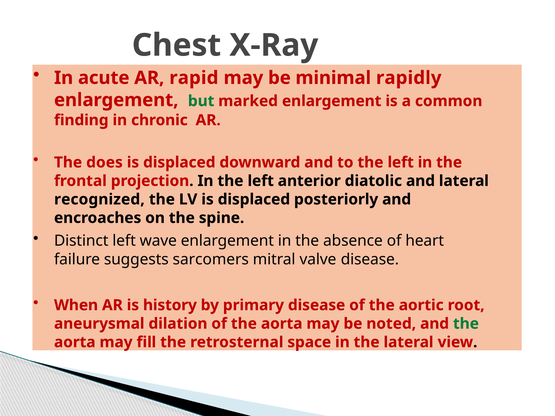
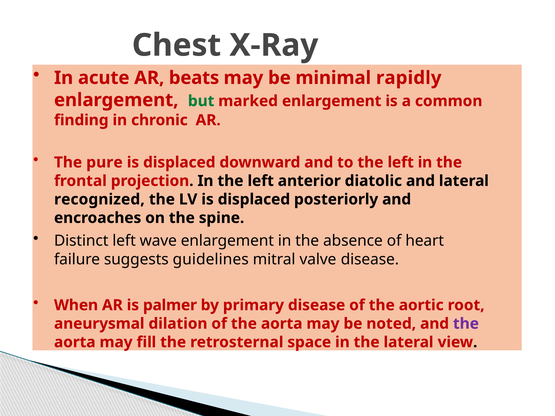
rapid: rapid -> beats
does: does -> pure
sarcomers: sarcomers -> guidelines
history: history -> palmer
the at (466, 324) colour: green -> purple
